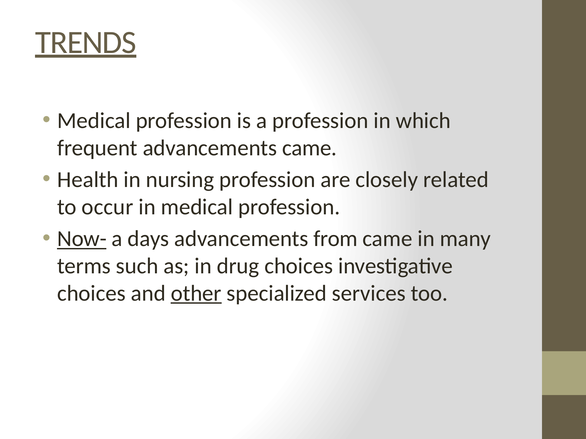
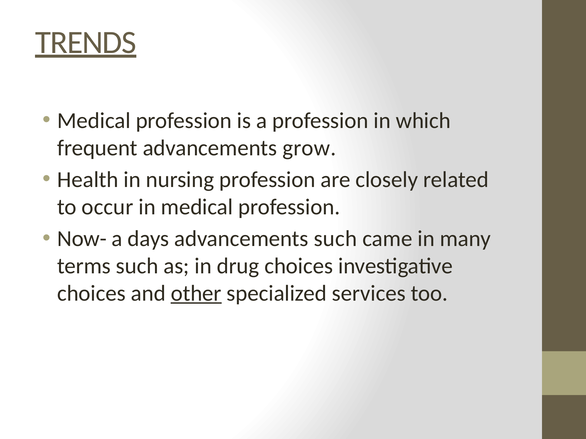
advancements came: came -> grow
Now- underline: present -> none
advancements from: from -> such
